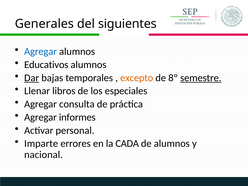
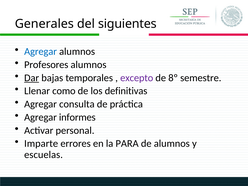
Educativos: Educativos -> Profesores
excepto colour: orange -> purple
semestre underline: present -> none
libros: libros -> como
especiales: especiales -> definitivas
CADA: CADA -> PARA
nacional: nacional -> escuelas
